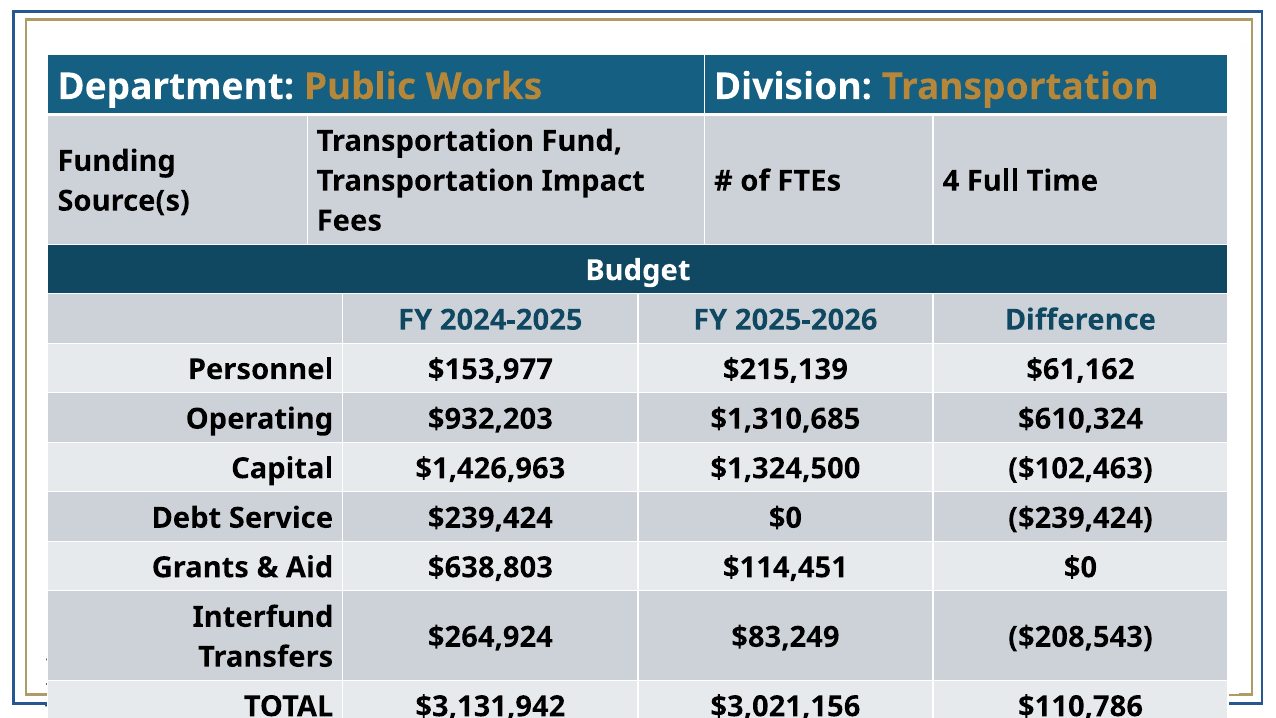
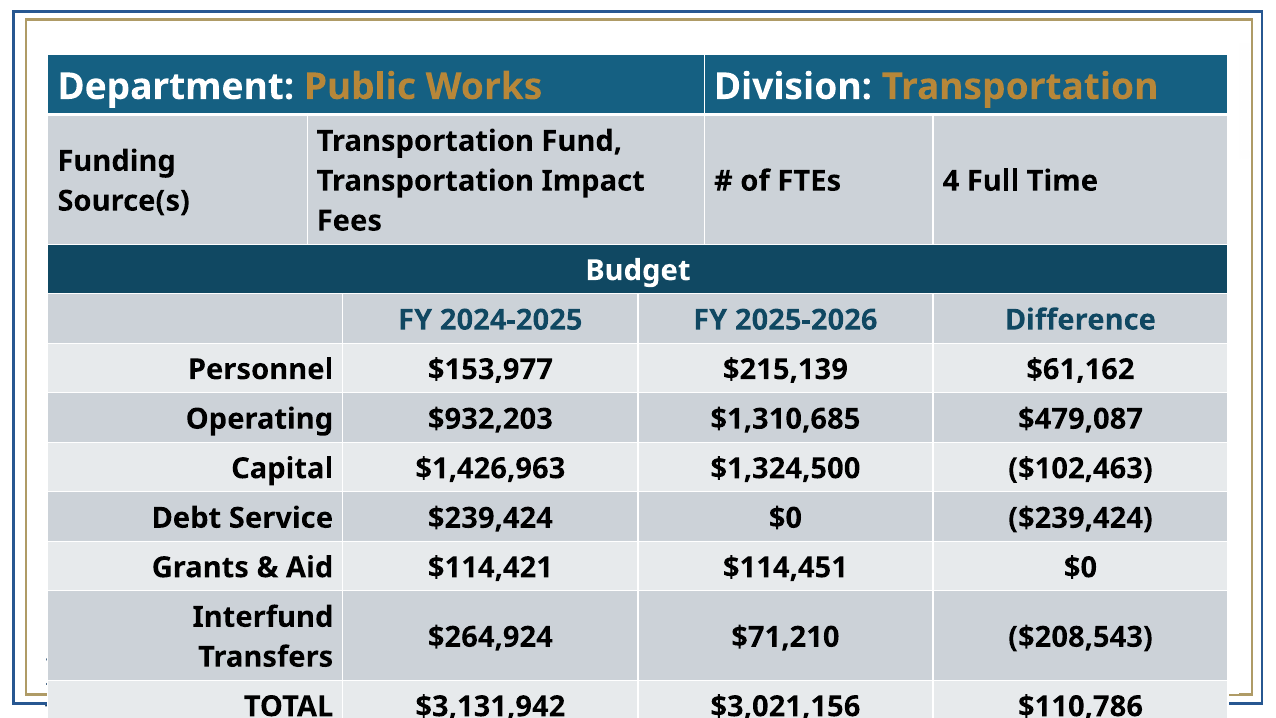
$610,324: $610,324 -> $479,087
$638,803: $638,803 -> $114,421
$83,249: $83,249 -> $71,210
